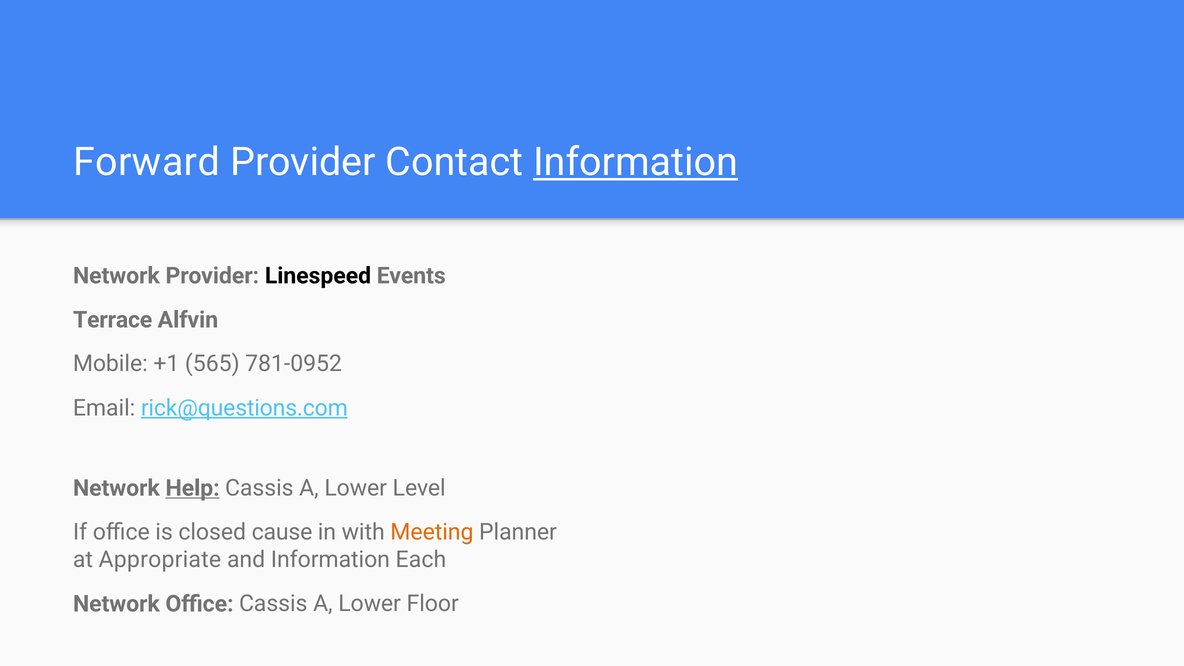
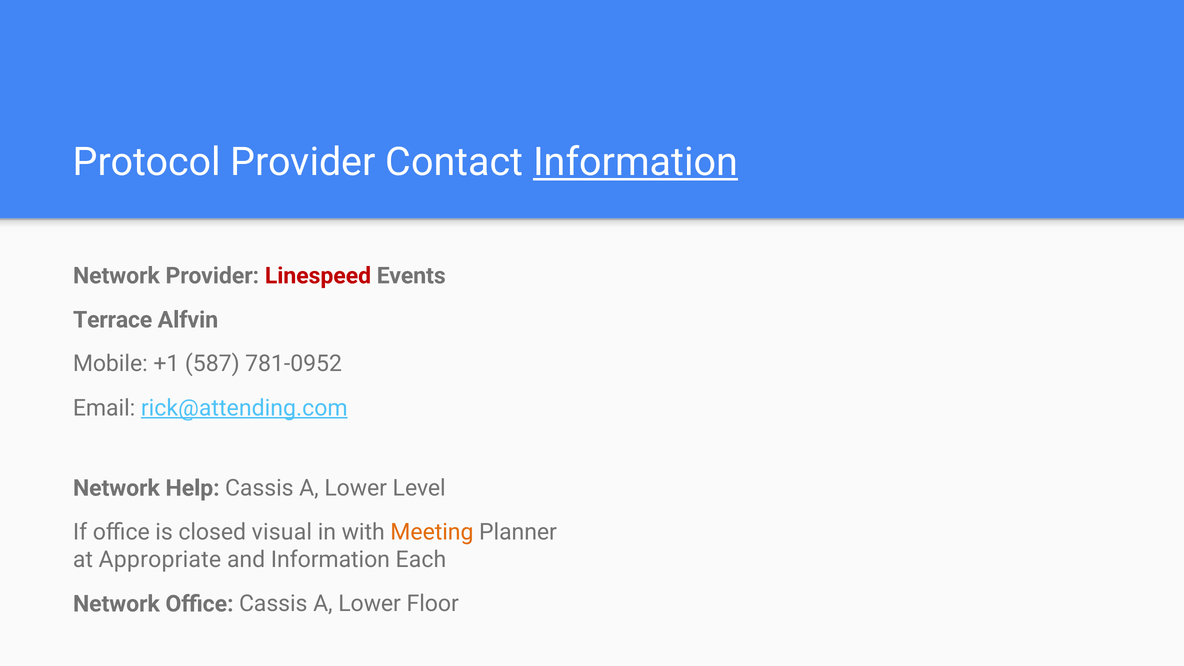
Forward: Forward -> Protocol
Linespeed colour: black -> red
565: 565 -> 587
rick@questions.com: rick@questions.com -> rick@attending.com
Help underline: present -> none
cause: cause -> visual
